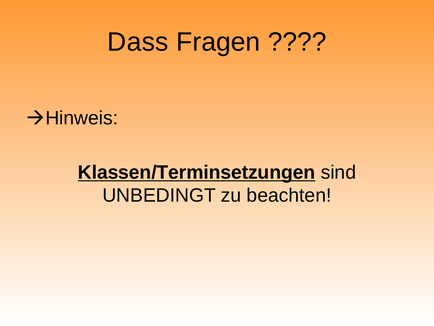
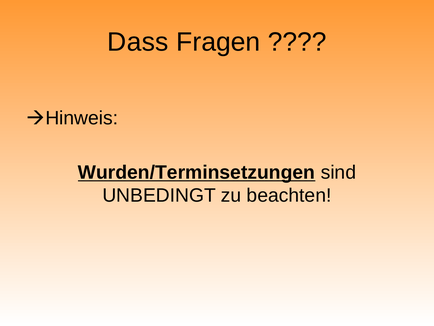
Klassen/Terminsetzungen: Klassen/Terminsetzungen -> Wurden/Terminsetzungen
